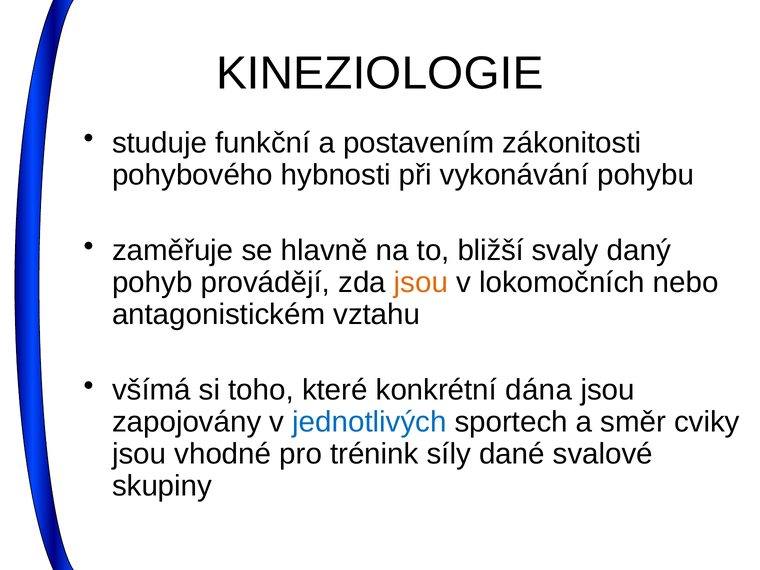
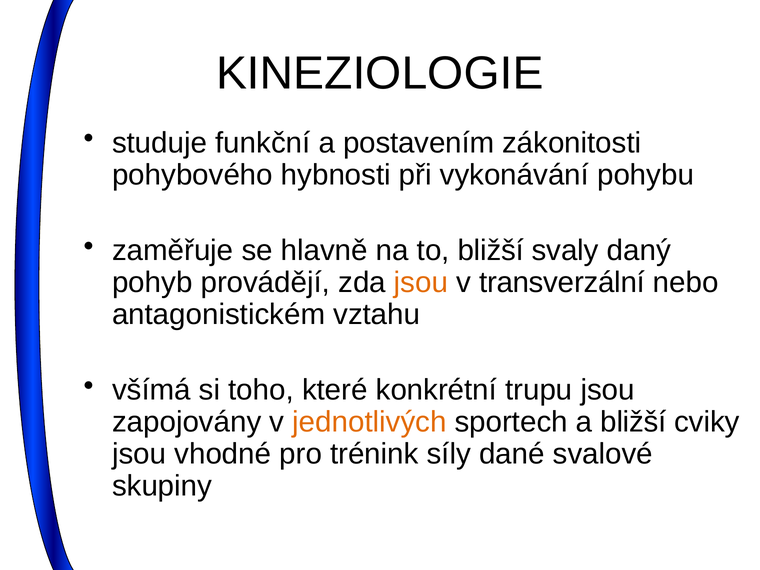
lokomočních: lokomočních -> transverzální
dána: dána -> trupu
jednotlivých colour: blue -> orange
a směr: směr -> bližší
